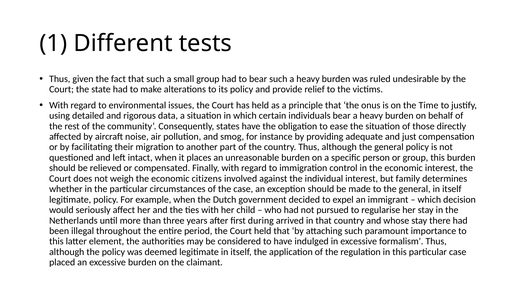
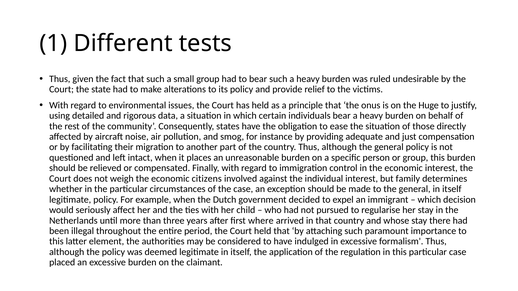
Time: Time -> Huge
during: during -> where
